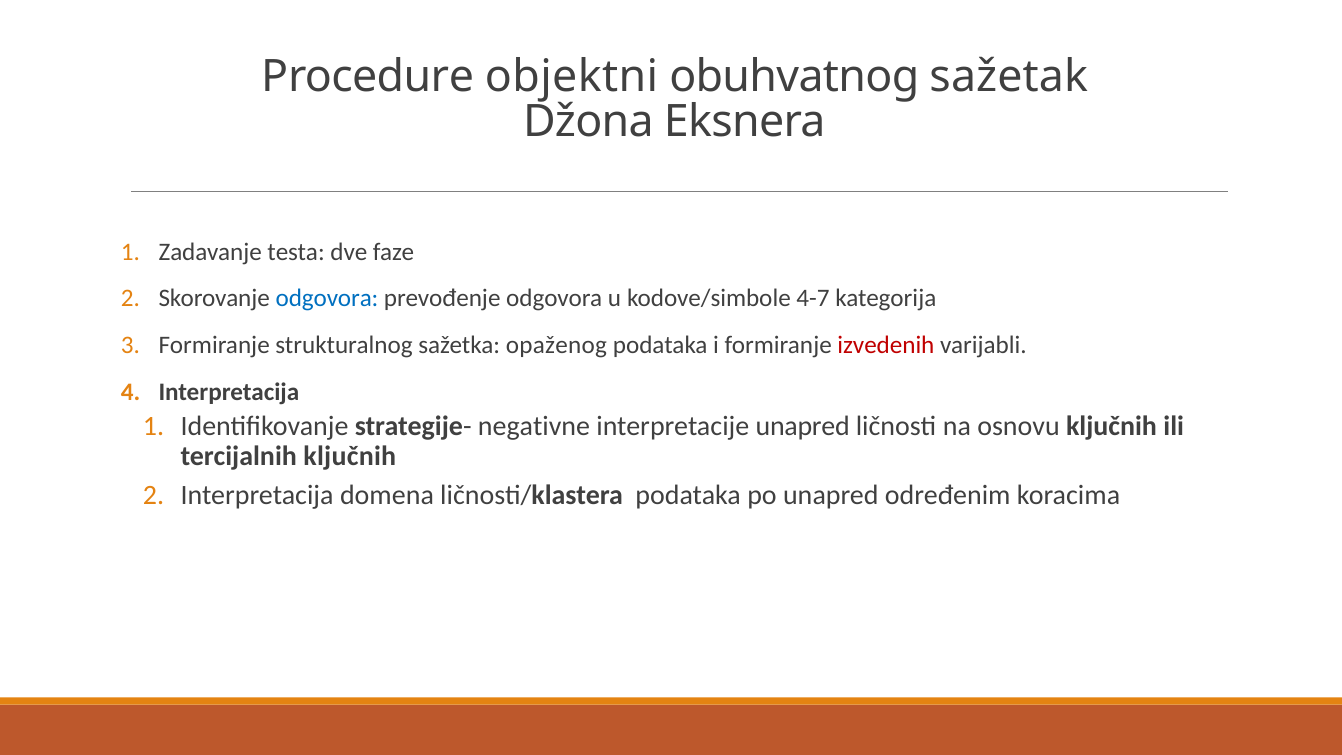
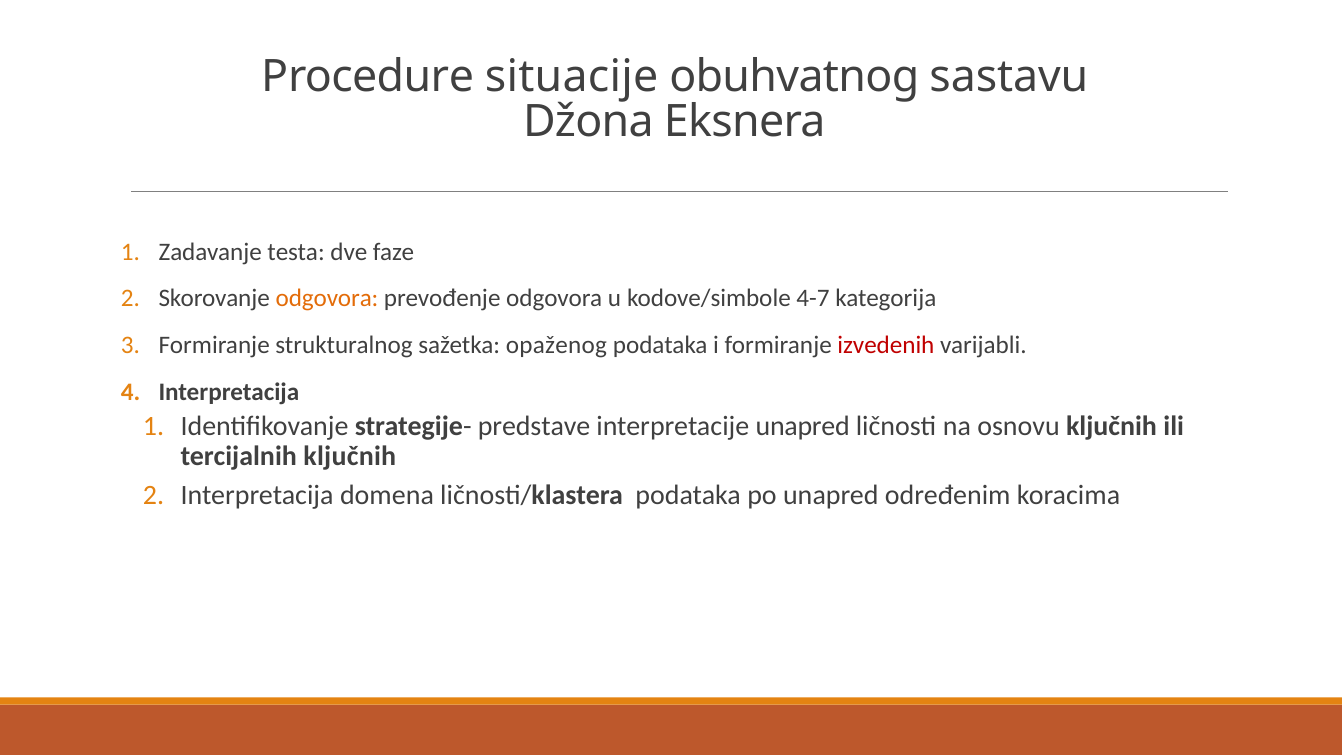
objektni: objektni -> situacije
sažetak: sažetak -> sastavu
odgovora at (327, 299) colour: blue -> orange
negativne: negativne -> predstave
